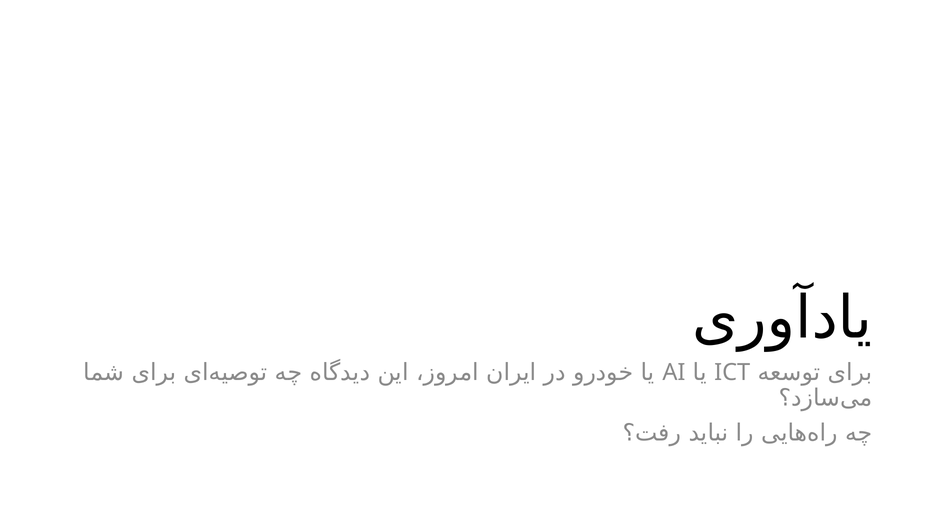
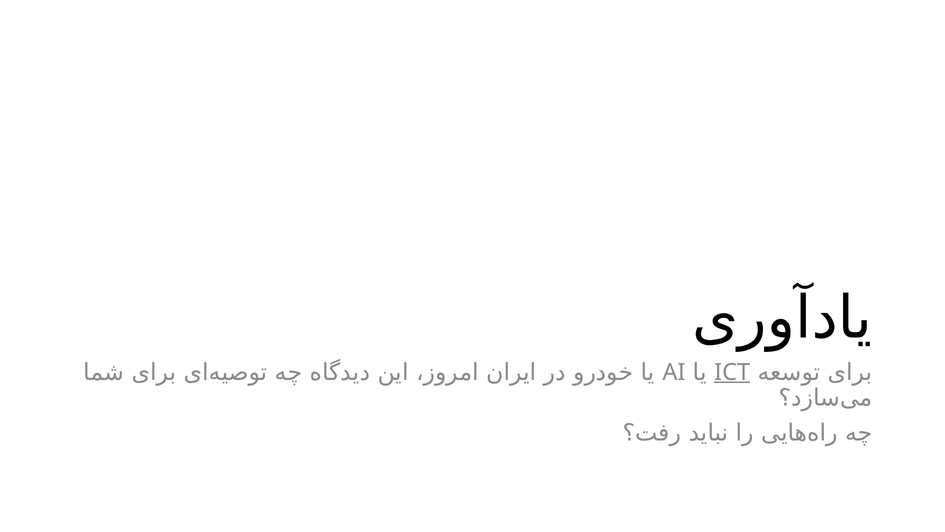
ICT underline: none -> present
